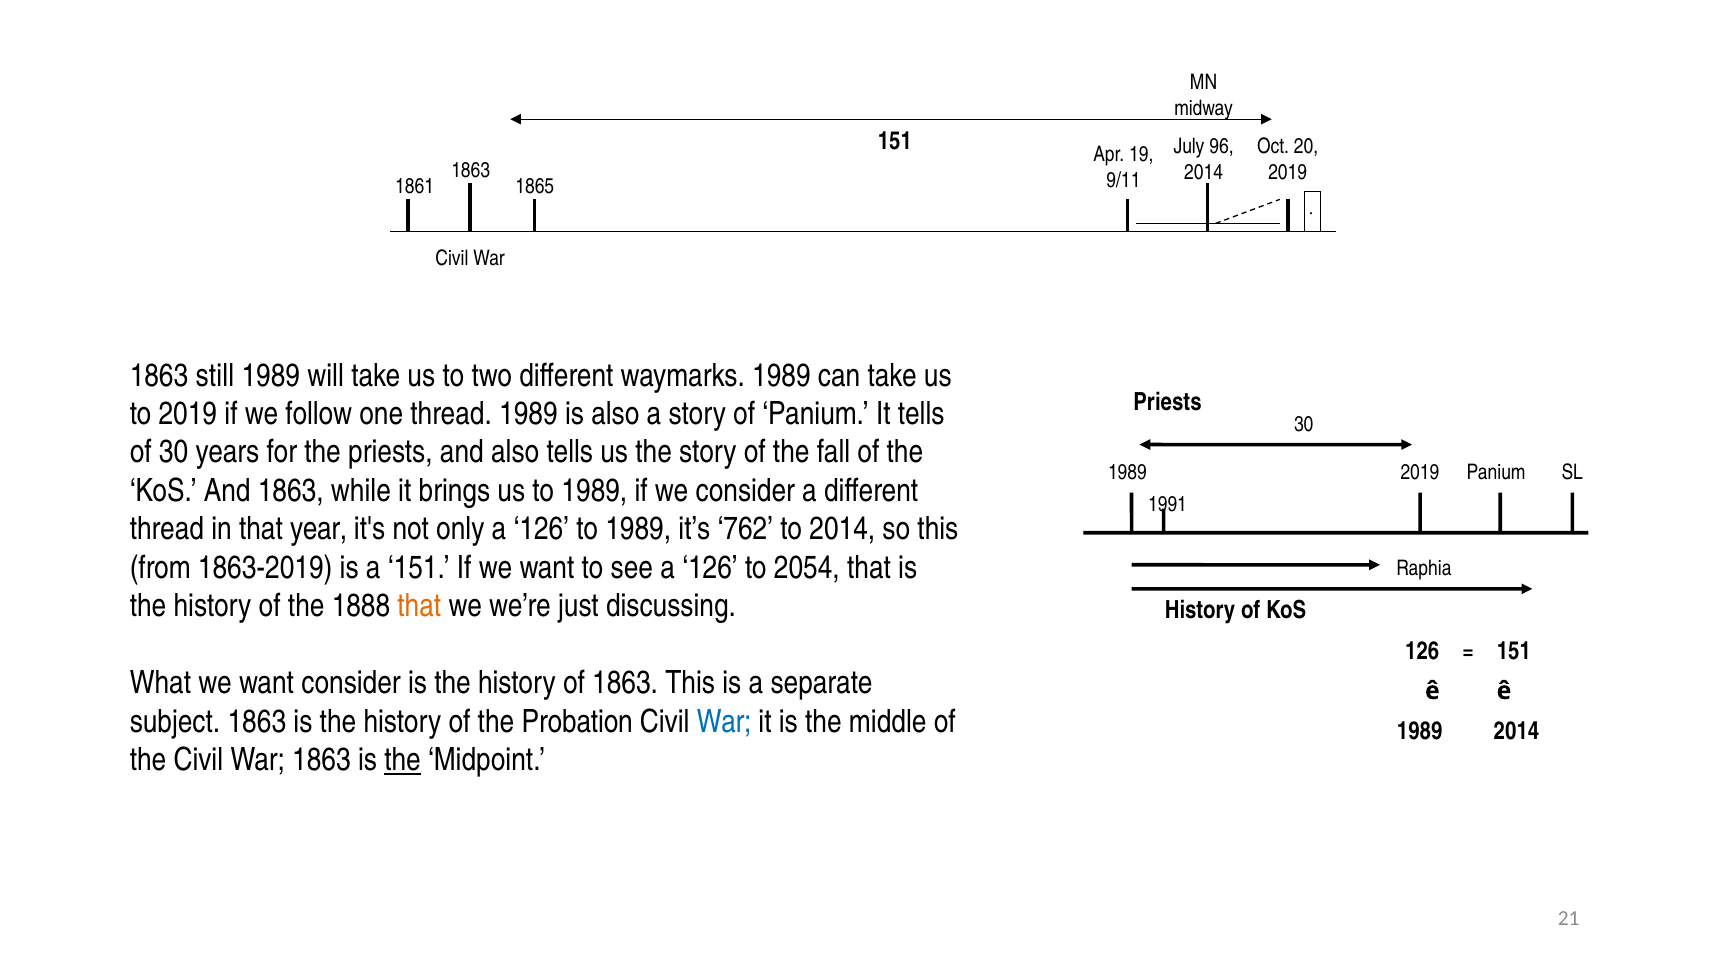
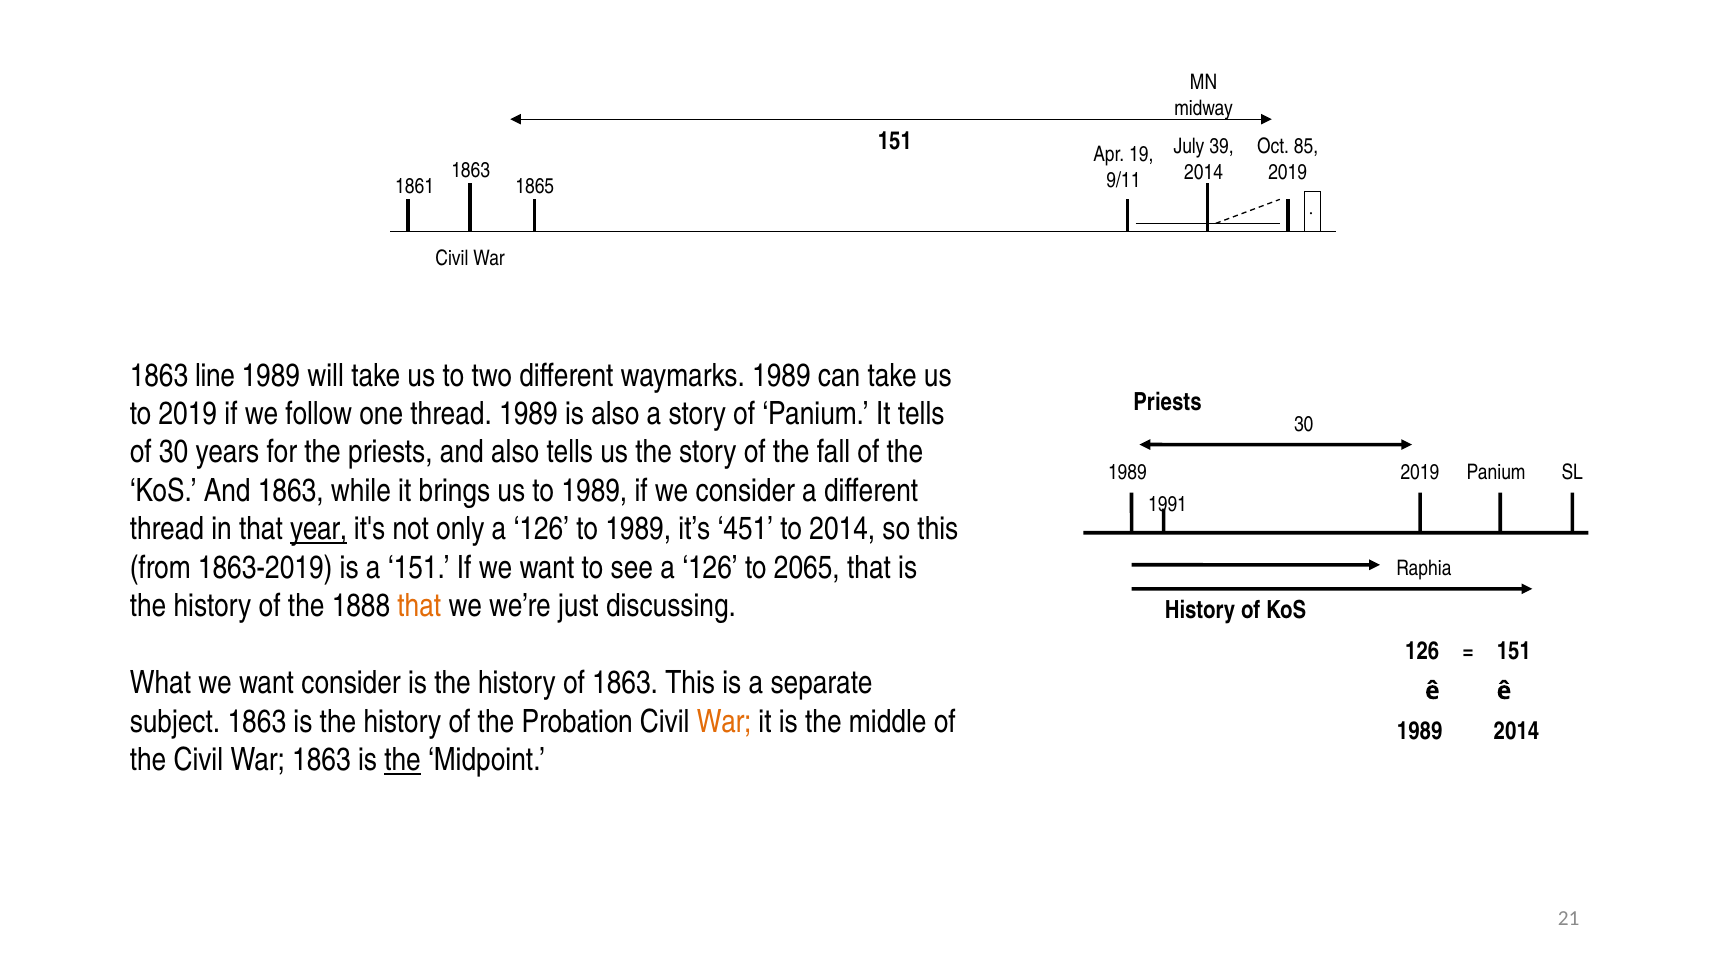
96: 96 -> 39
20: 20 -> 85
still: still -> line
year underline: none -> present
762: 762 -> 451
2054: 2054 -> 2065
War at (724, 722) colour: blue -> orange
